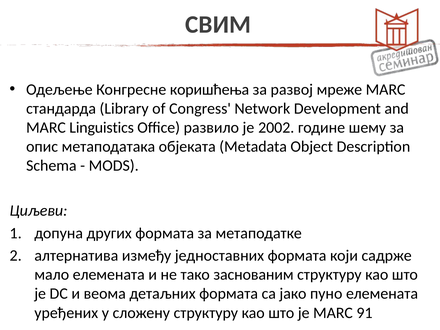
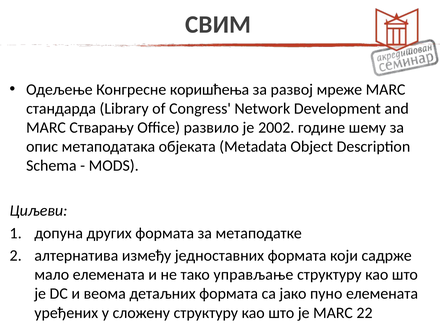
Linguistics: Linguistics -> Стварању
заснованим: заснованим -> управљање
91: 91 -> 22
